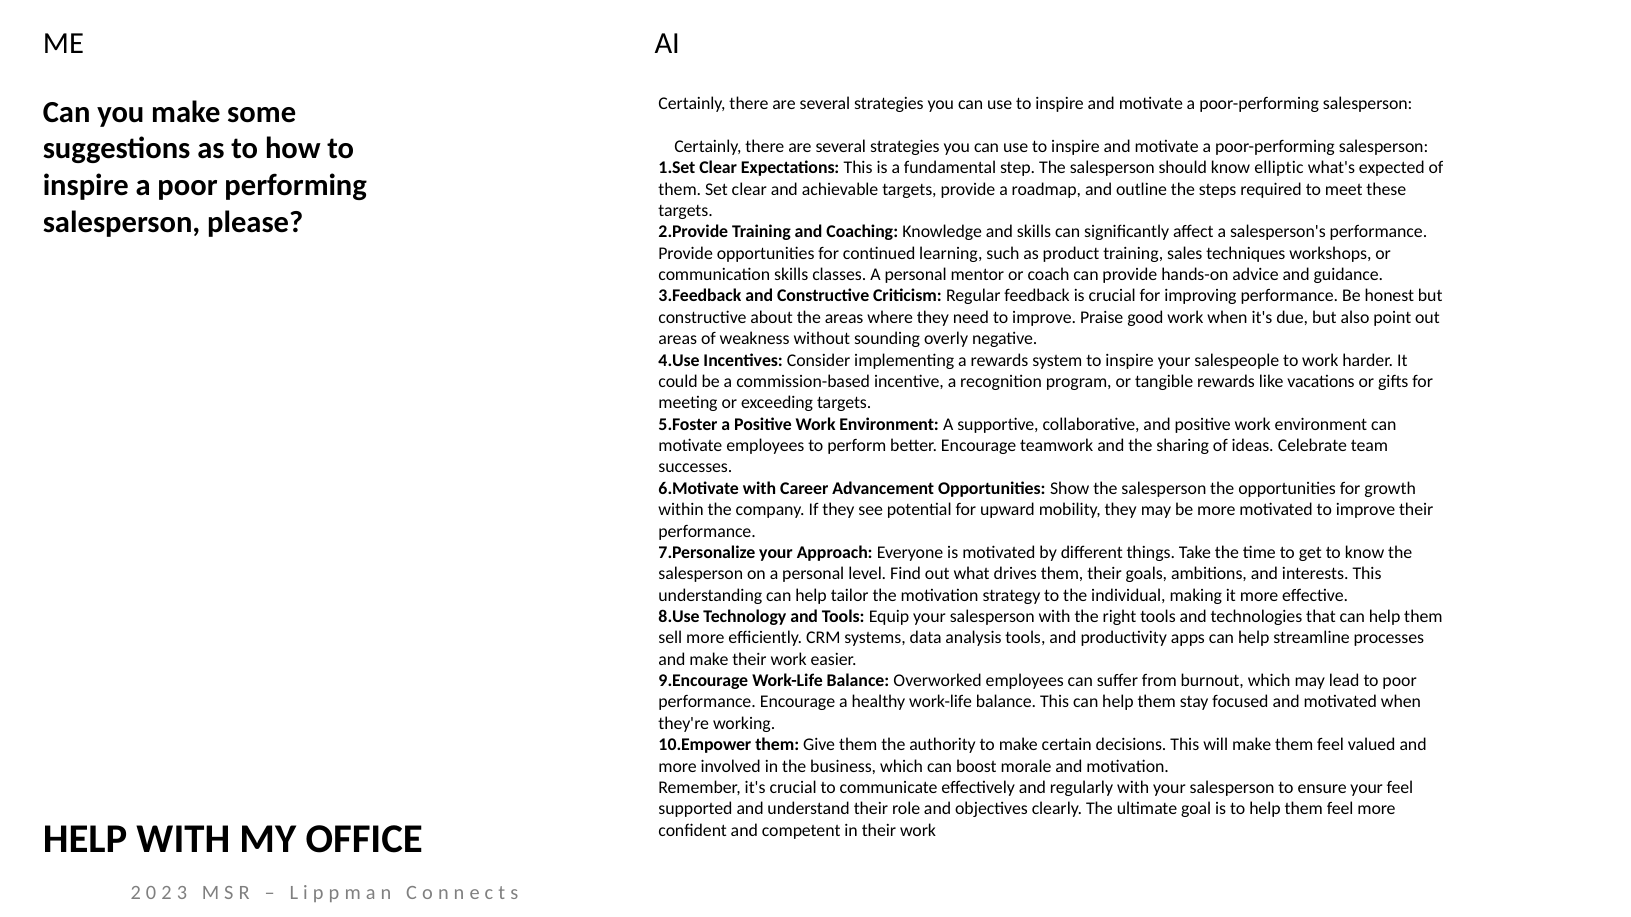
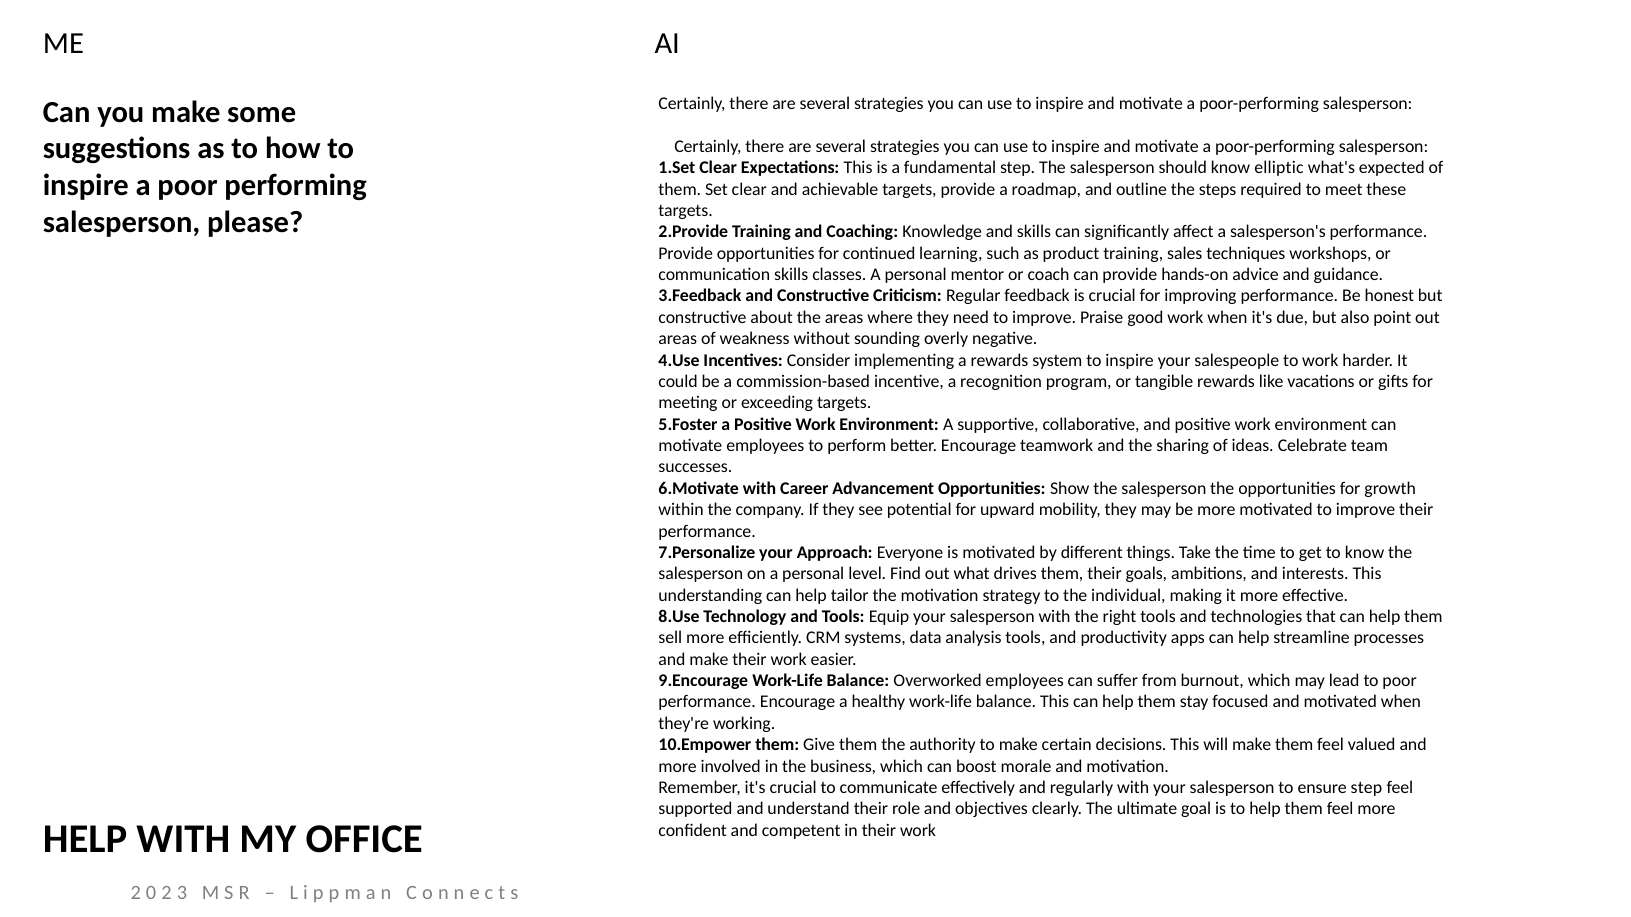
ensure your: your -> step
